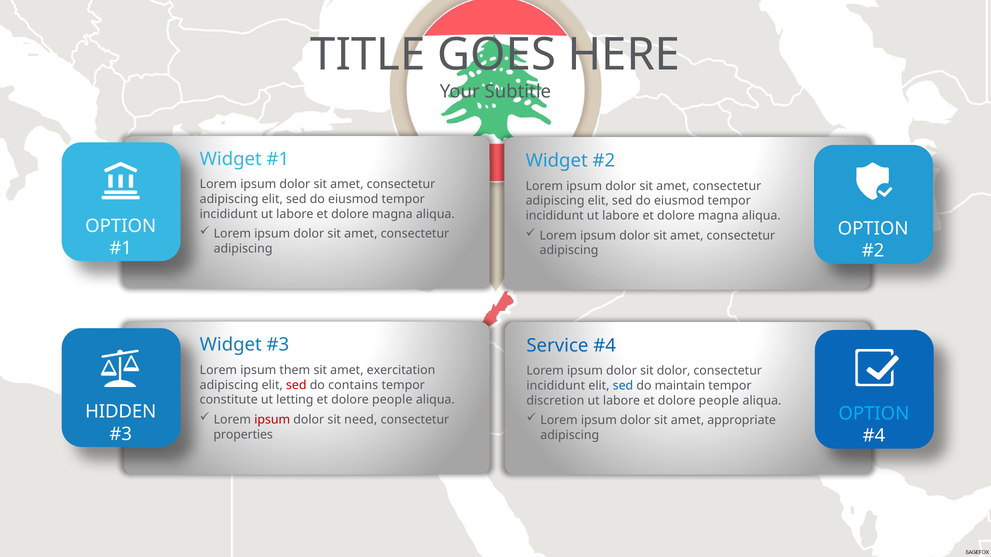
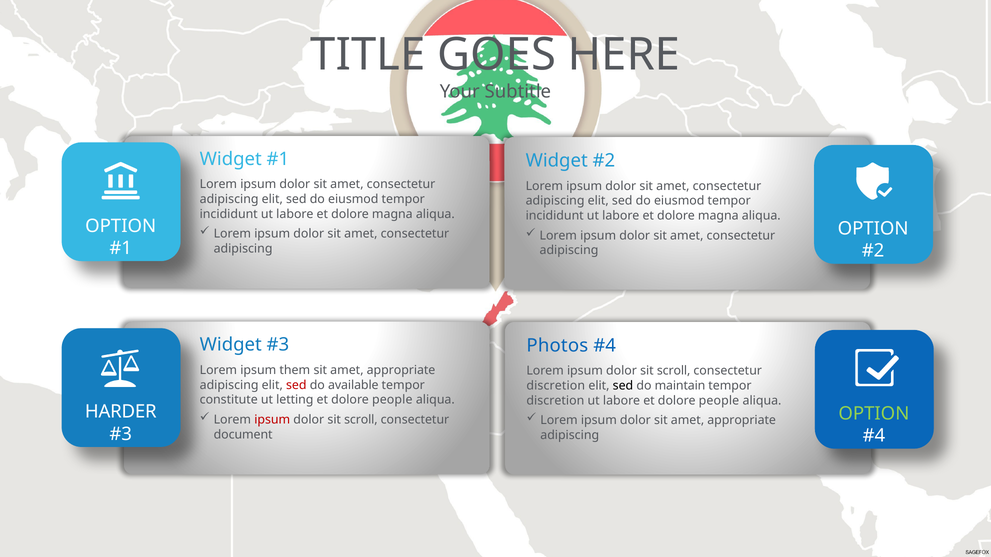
Service: Service -> Photos
exercitation at (401, 370): exercitation -> appropriate
dolor at (674, 371): dolor -> scroll
contains: contains -> available
incididunt at (556, 386): incididunt -> discretion
sed at (623, 386) colour: blue -> black
HIDDEN: HIDDEN -> HARDER
OPTION at (874, 414) colour: light blue -> light green
need at (361, 420): need -> scroll
properties: properties -> document
